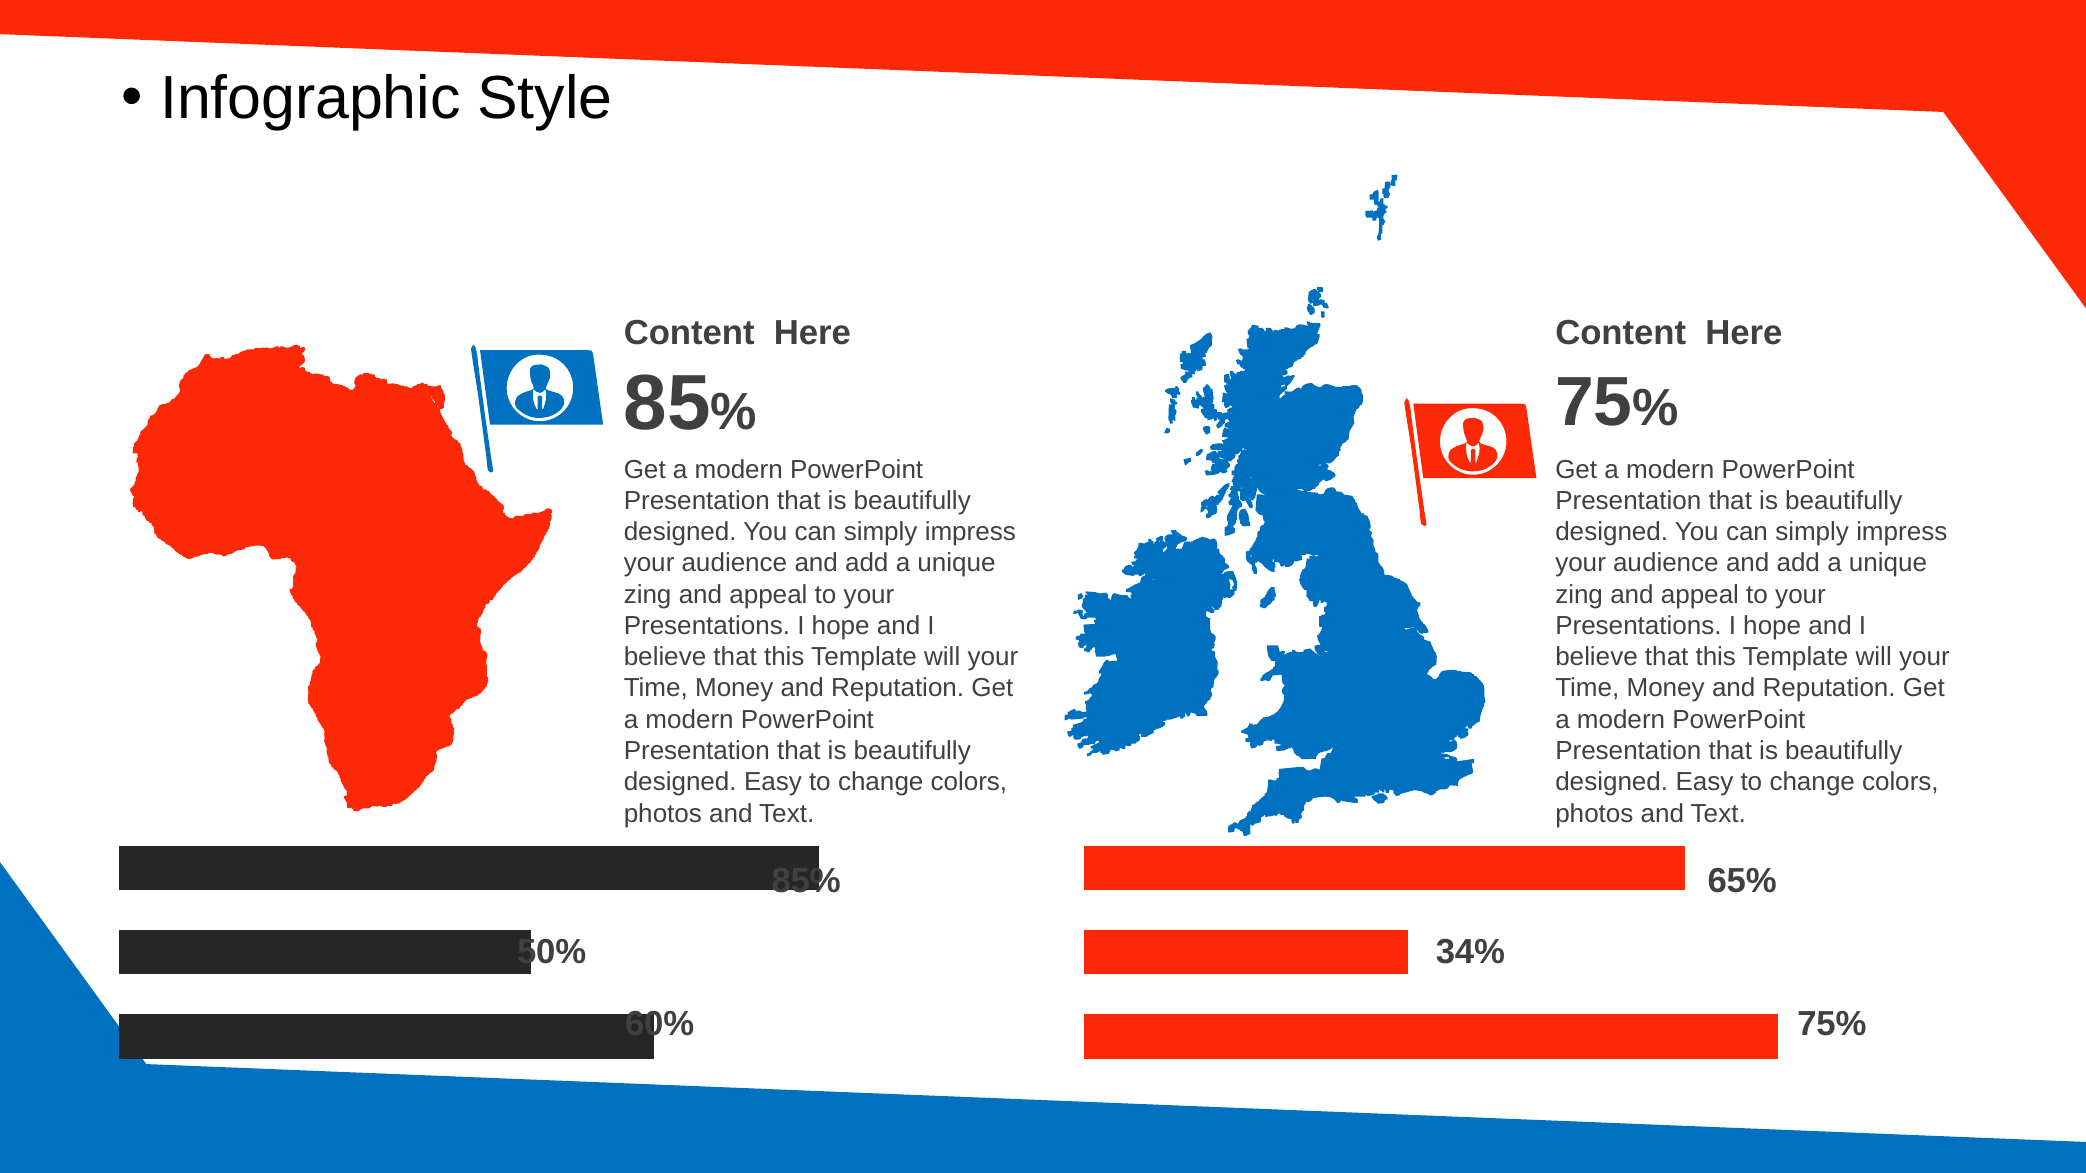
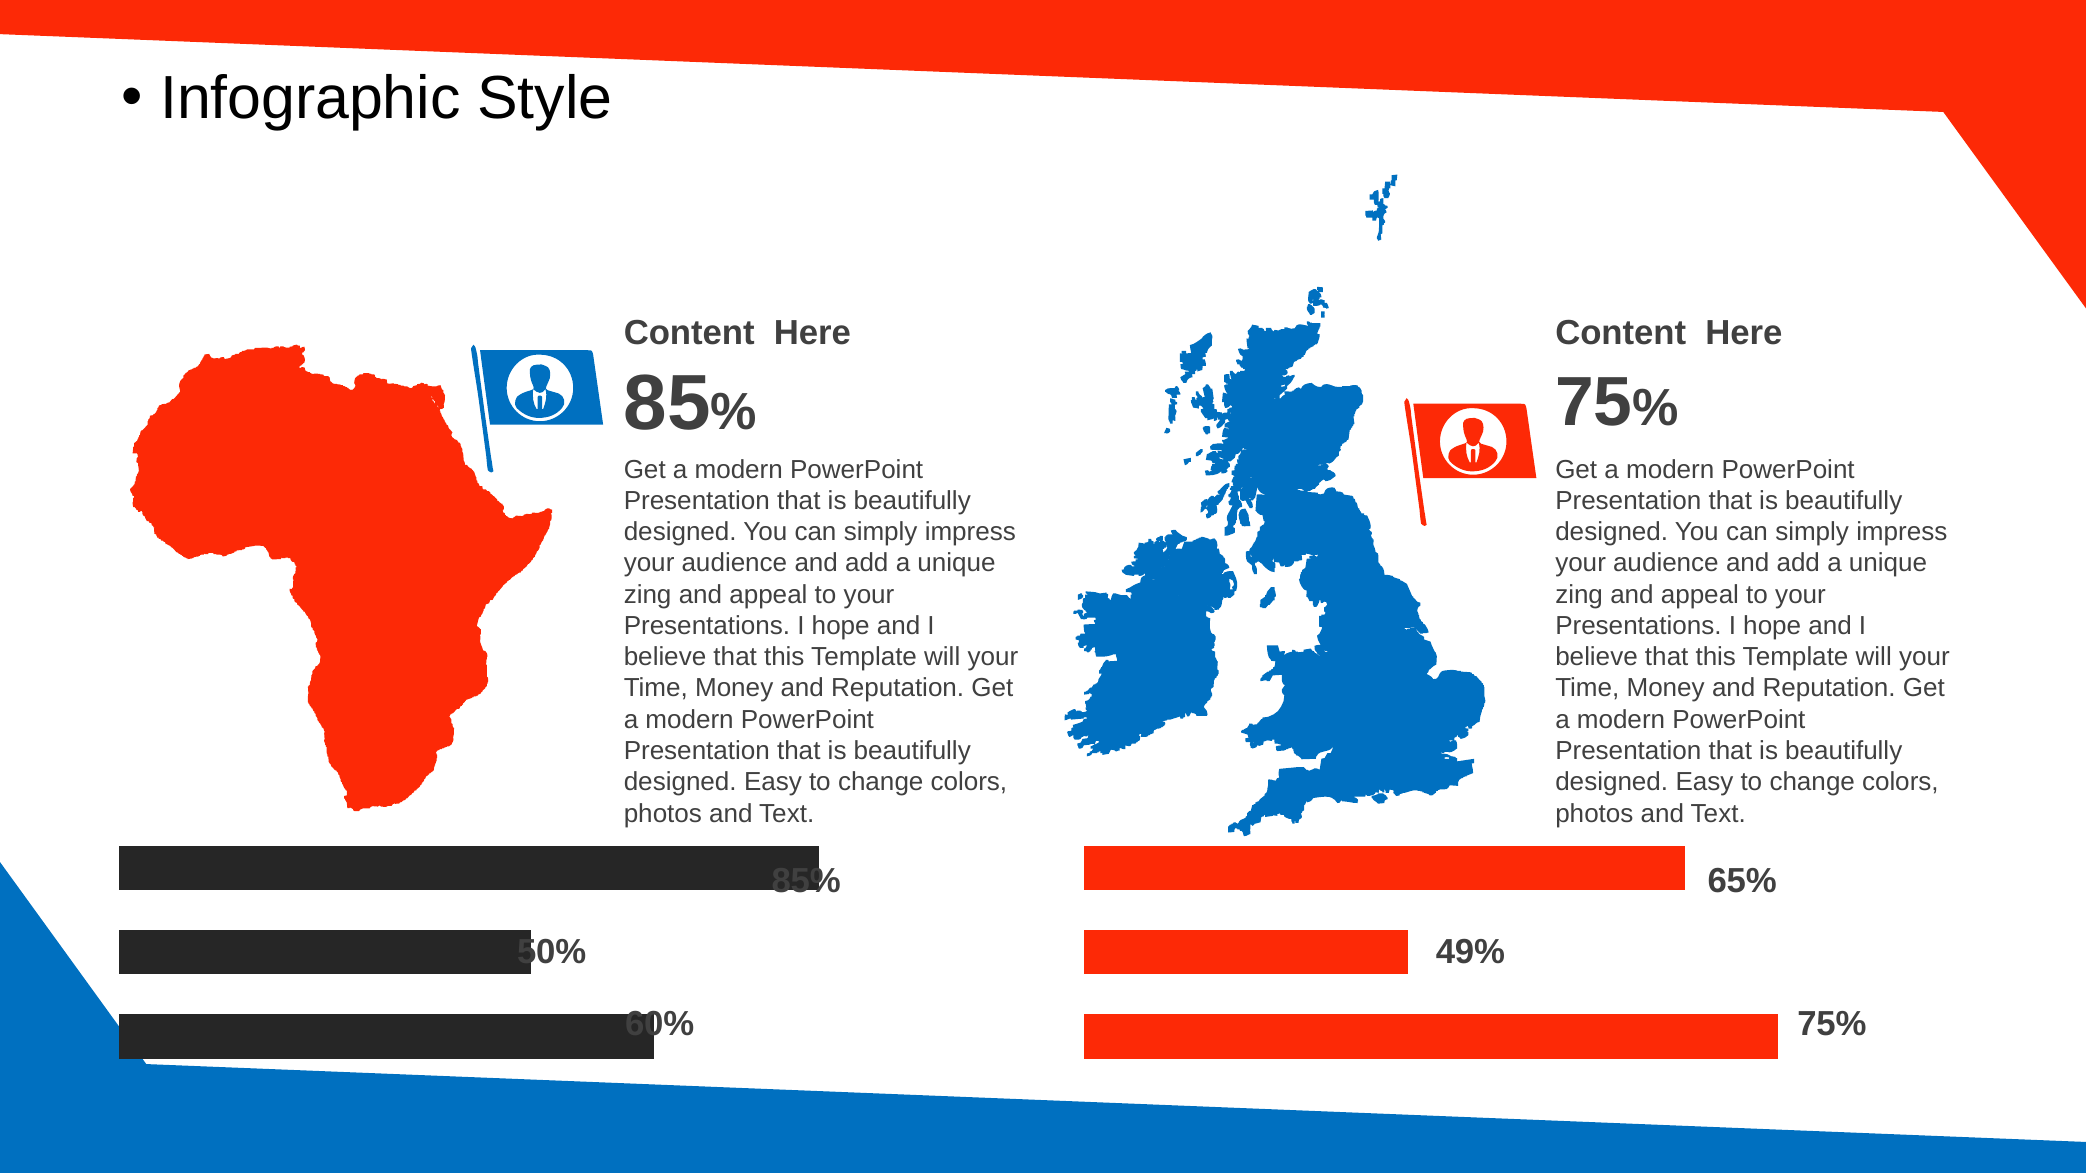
34%: 34% -> 49%
